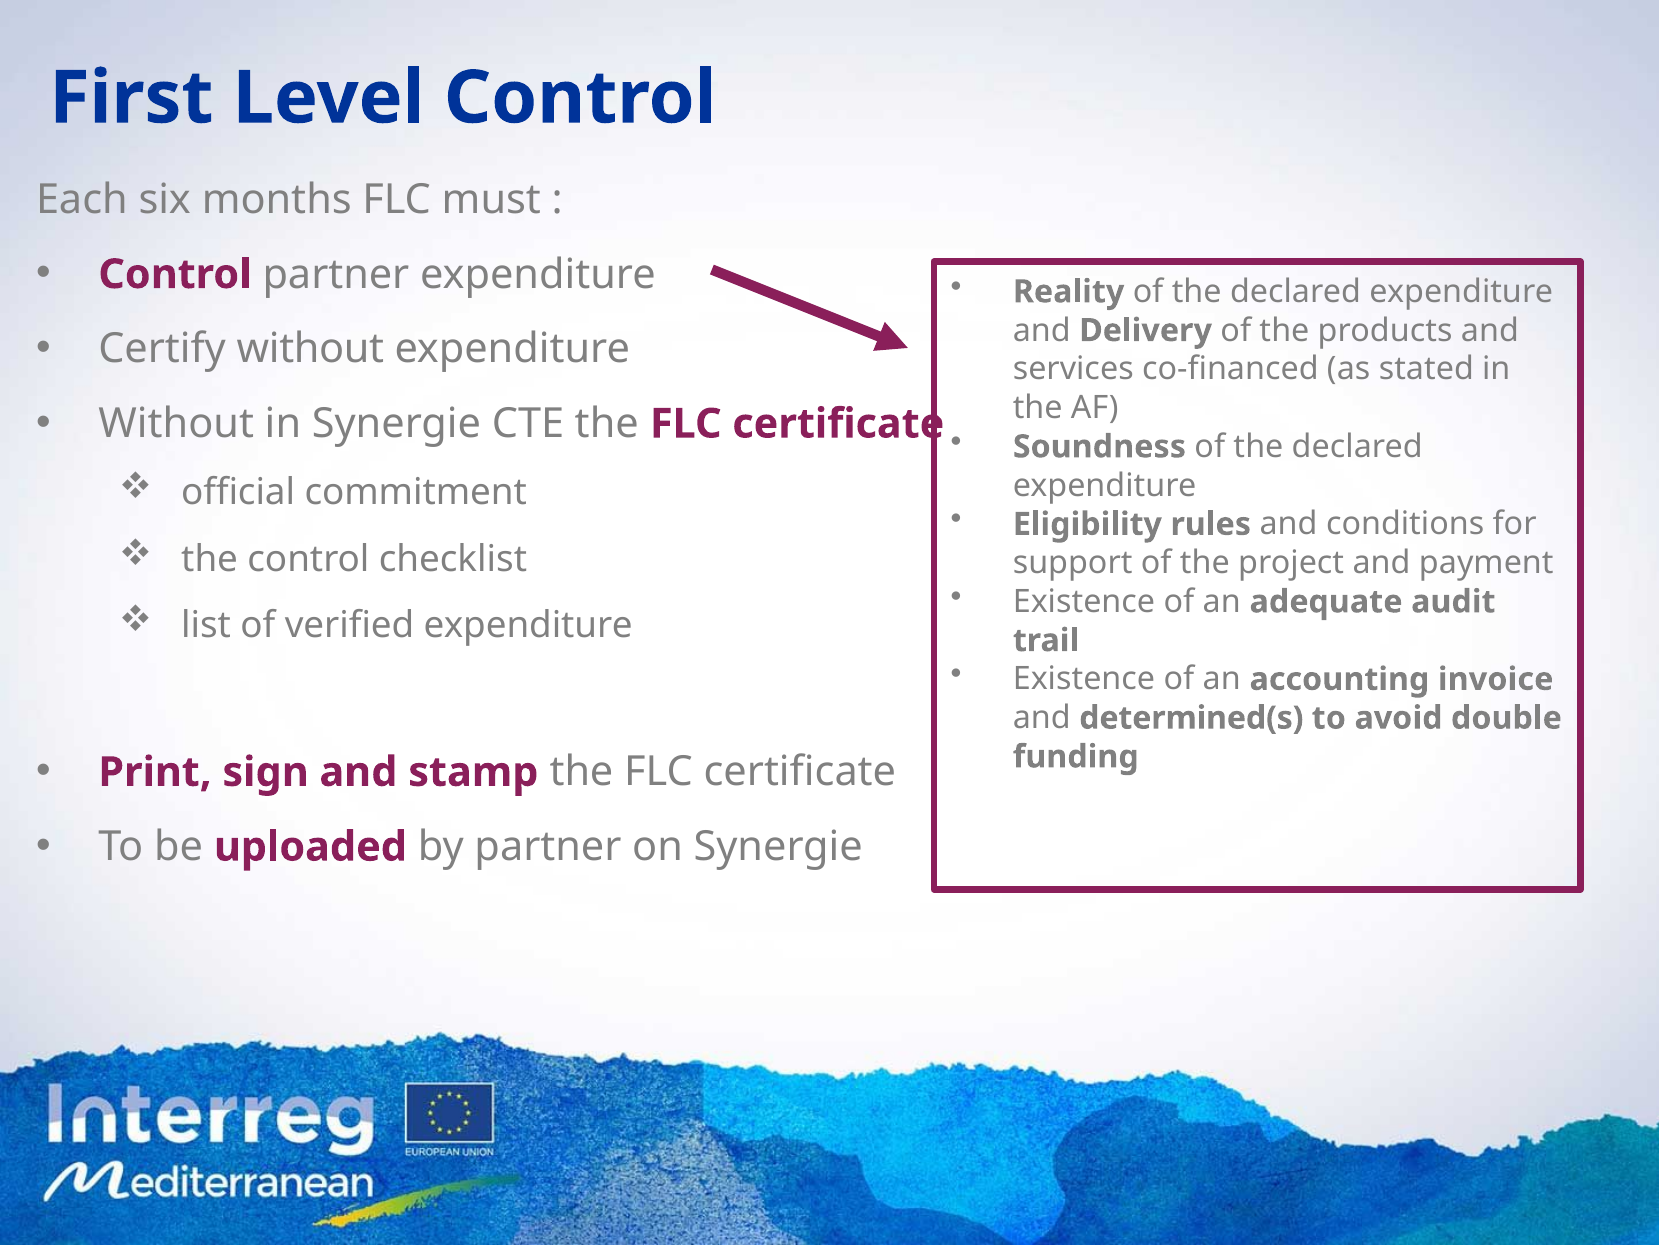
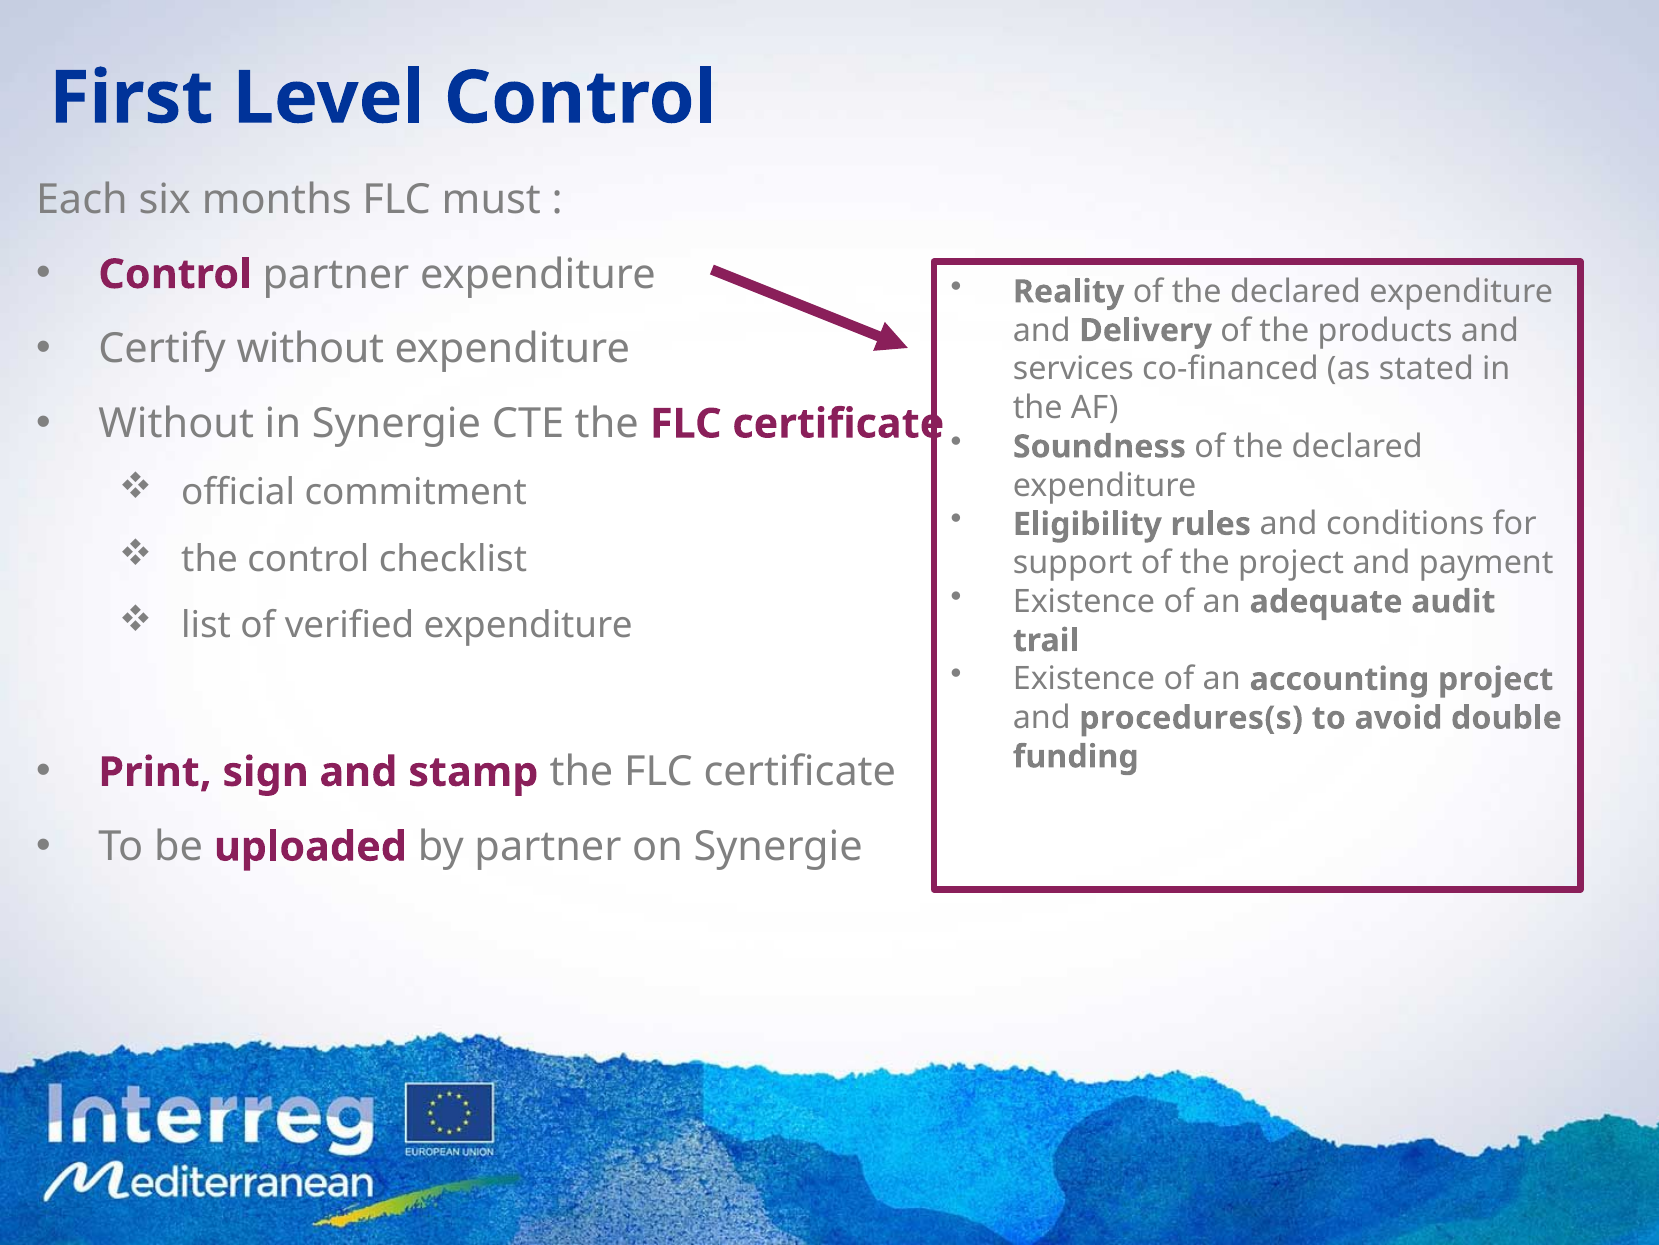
accounting invoice: invoice -> project
determined(s: determined(s -> procedures(s
